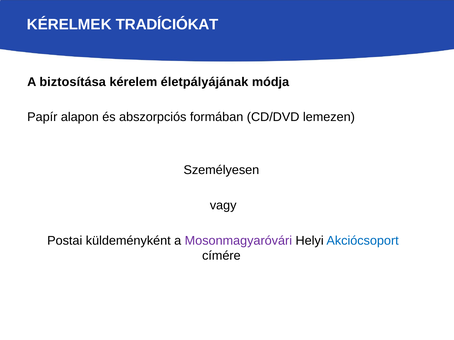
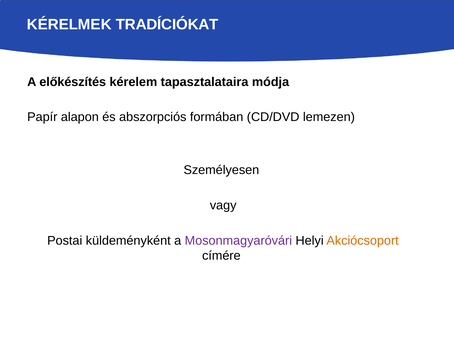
biztosítása: biztosítása -> előkészítés
életpályájának: életpályájának -> tapasztalataira
Akciócsoport colour: blue -> orange
